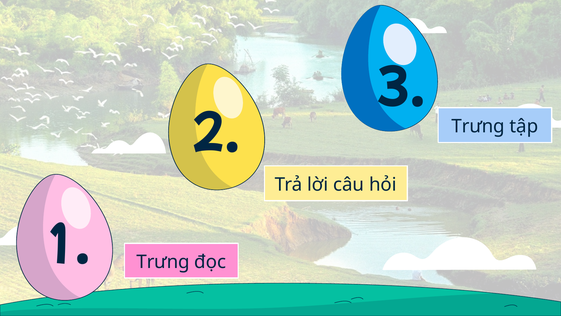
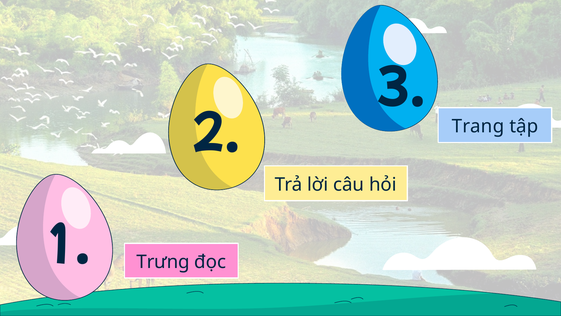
Trưng at (478, 126): Trưng -> Trang
